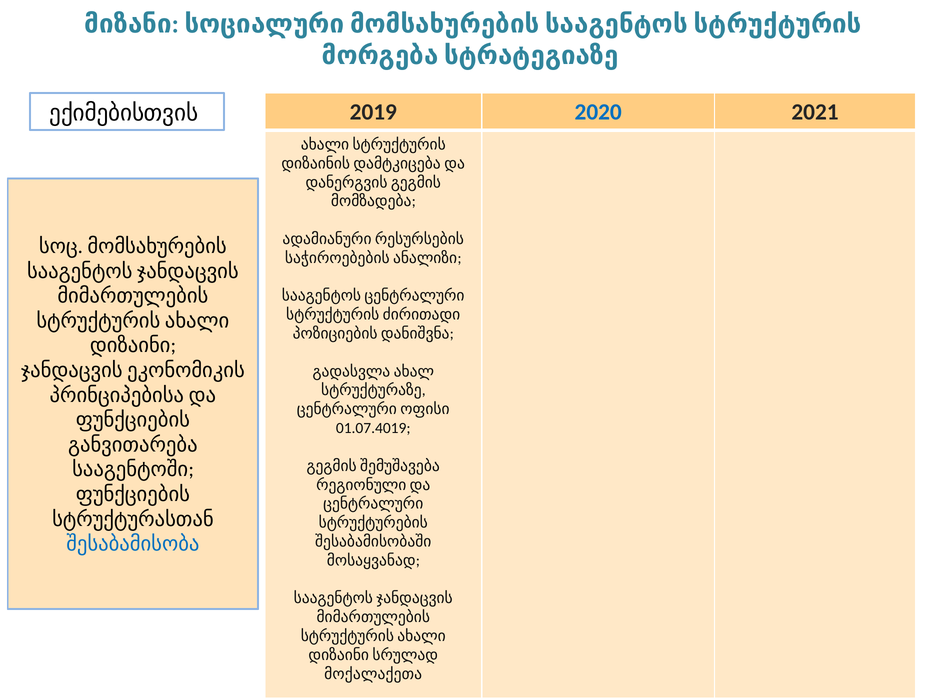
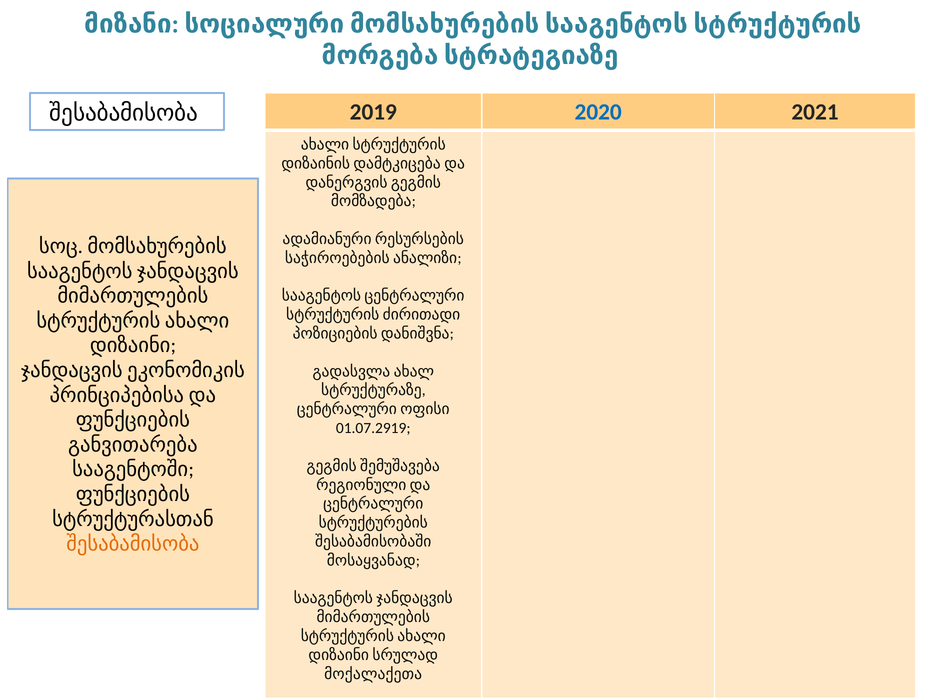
ექიმებისთვის at (124, 113): ექიმებისთვის -> შესაბამისობა
01.07.4019: 01.07.4019 -> 01.07.2919
შესაბამისობა at (133, 544) colour: blue -> orange
